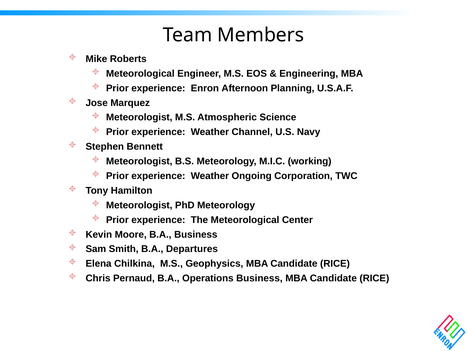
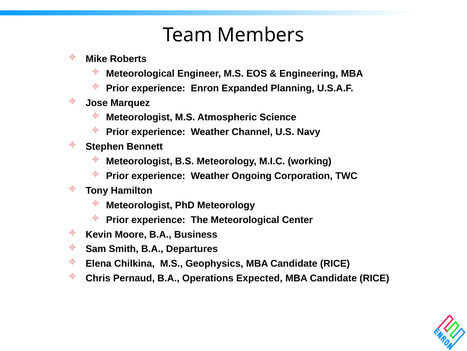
Afternoon: Afternoon -> Expanded
Operations Business: Business -> Expected
